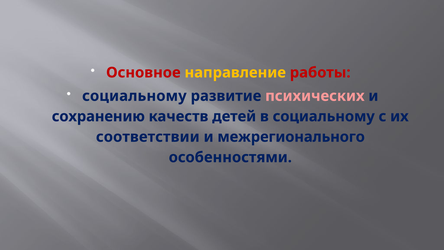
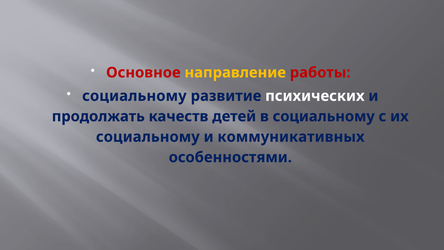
психических colour: pink -> white
сохранению: сохранению -> продолжать
соответствии at (148, 137): соответствии -> социальному
межрегионального: межрегионального -> коммуникативных
